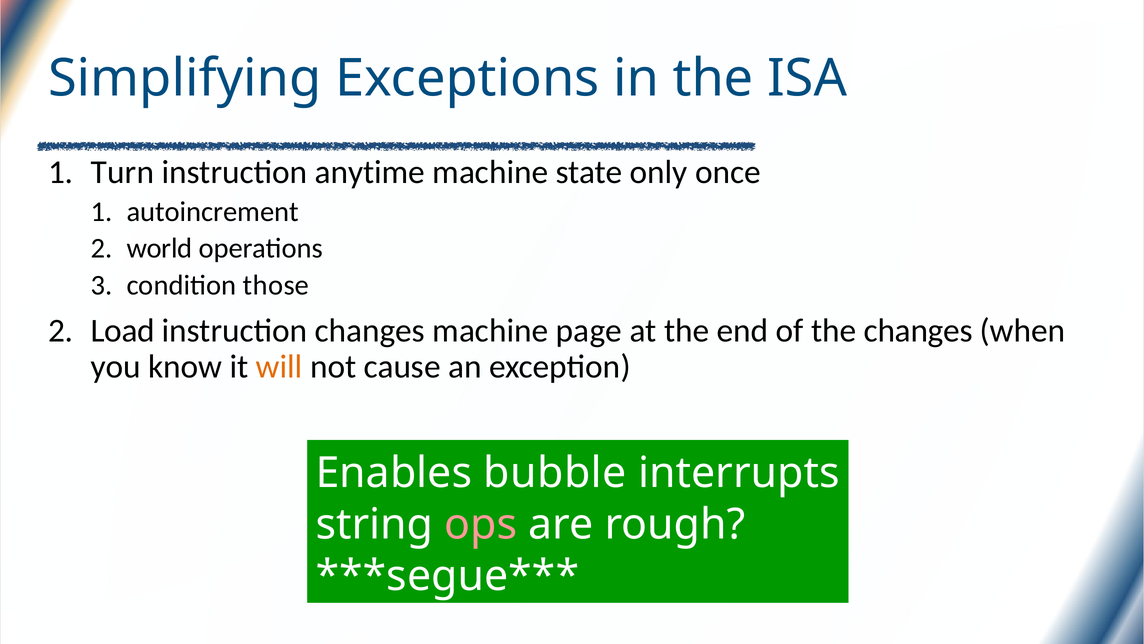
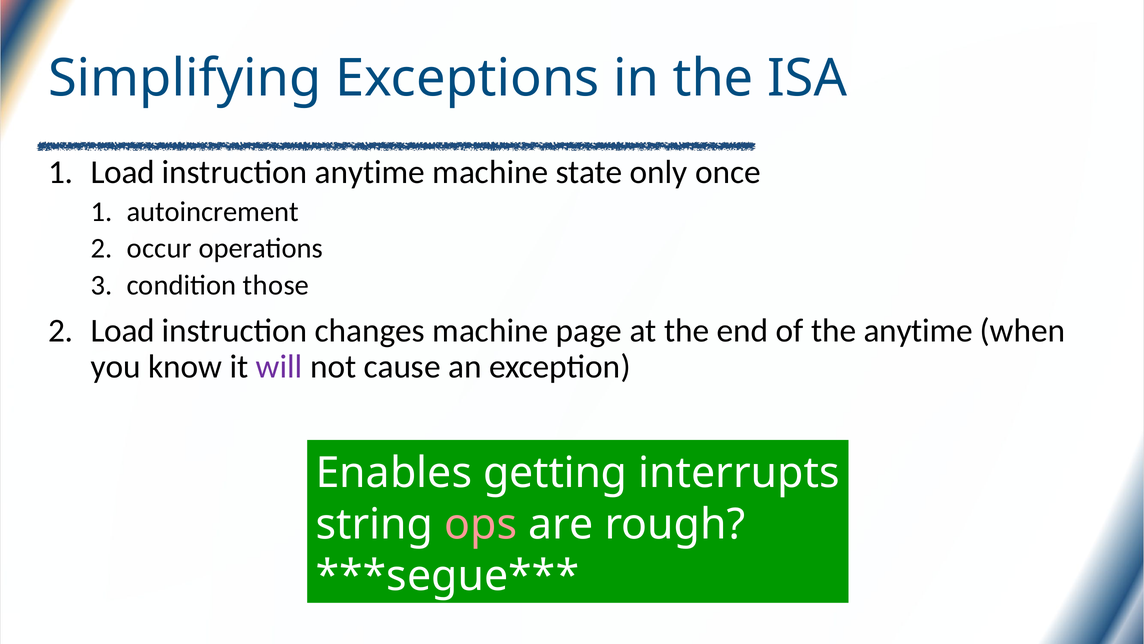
Turn at (123, 172): Turn -> Load
world: world -> occur
the changes: changes -> anytime
will colour: orange -> purple
bubble: bubble -> getting
